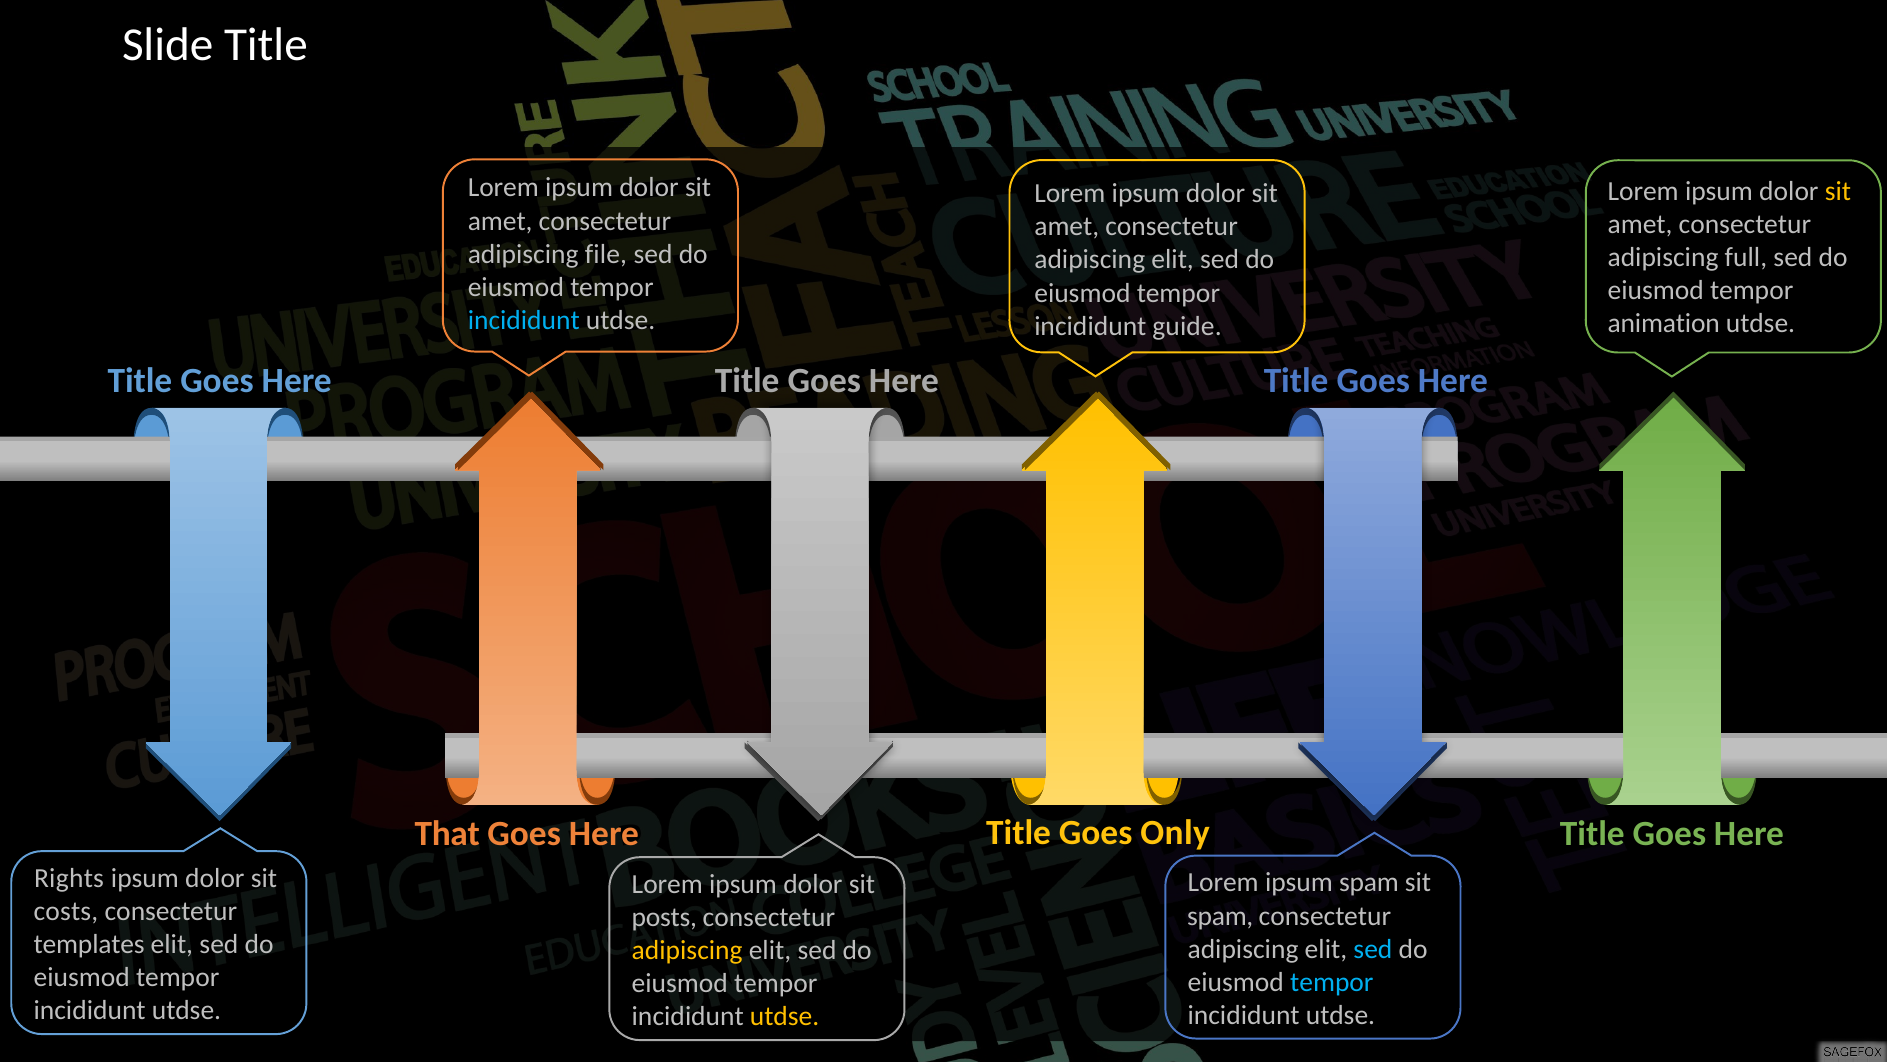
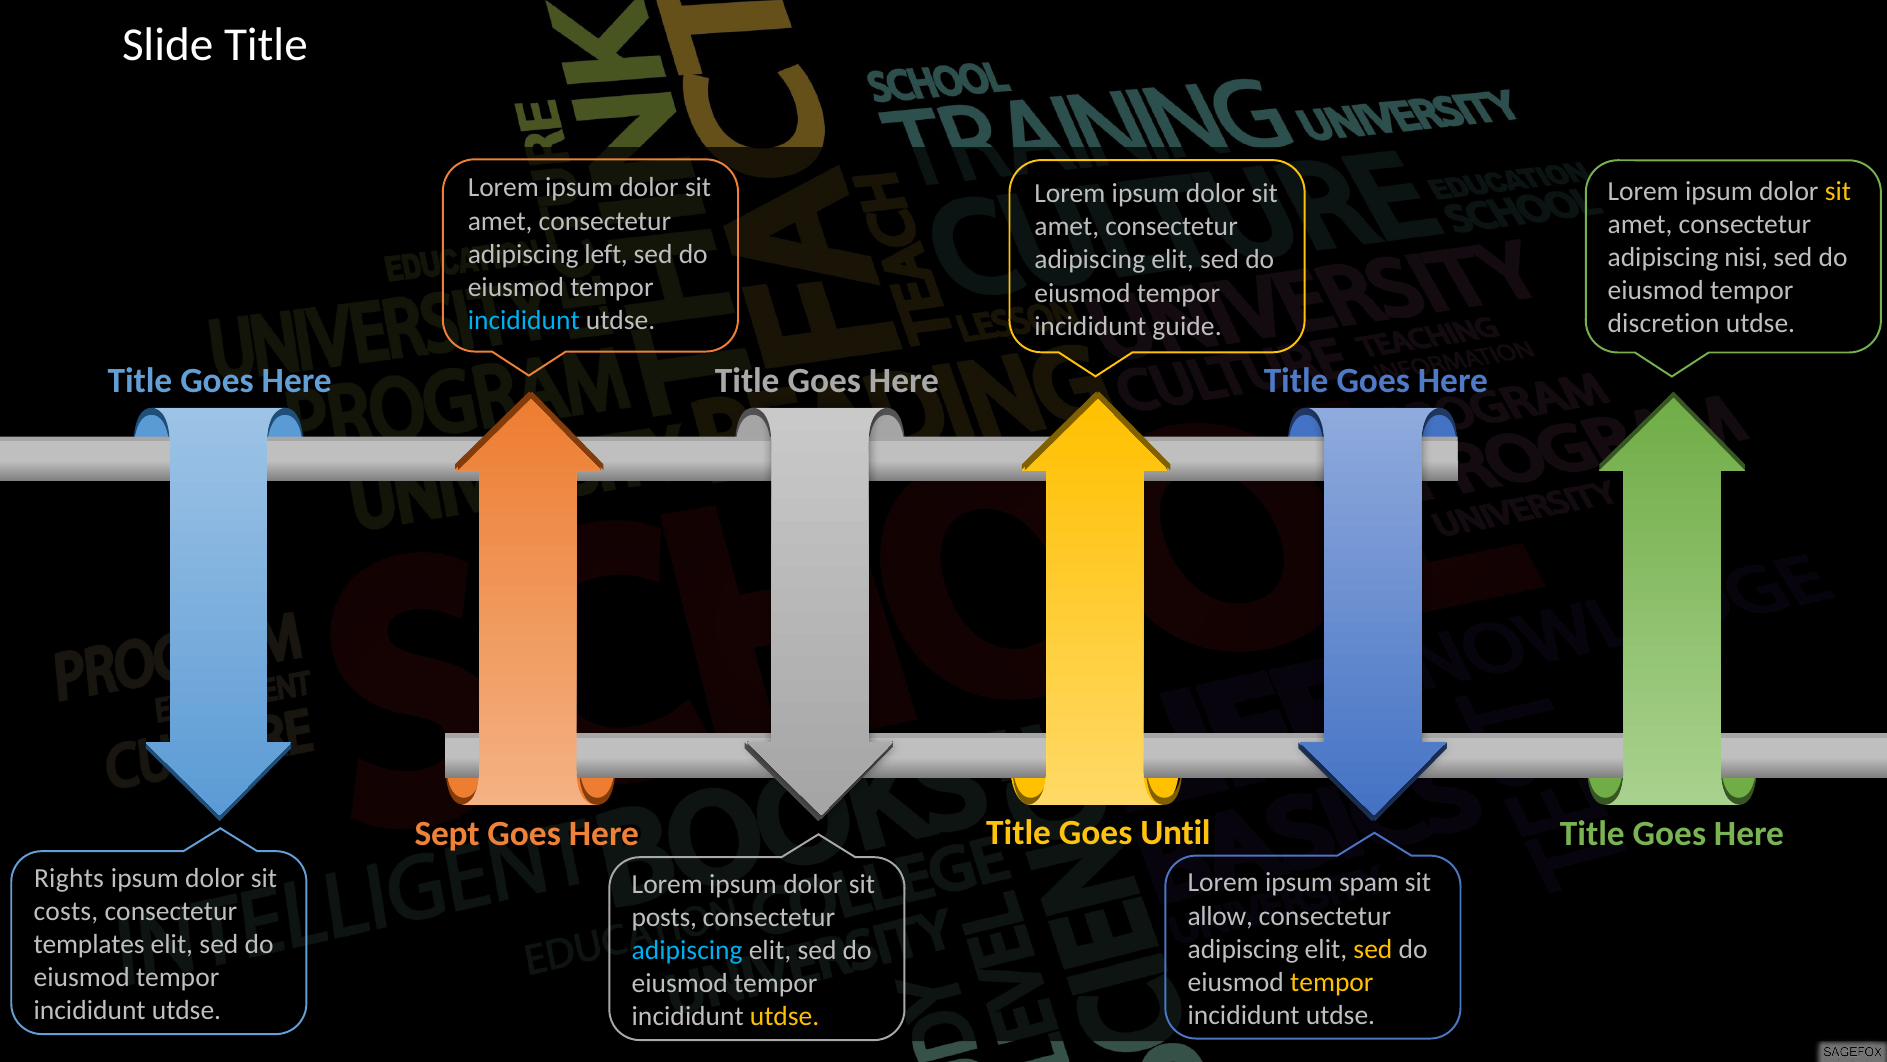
file: file -> left
full: full -> nisi
animation: animation -> discretion
Only: Only -> Until
That: That -> Sept
spam at (1220, 915): spam -> allow
sed at (1373, 948) colour: light blue -> yellow
adipiscing at (687, 950) colour: yellow -> light blue
tempor at (1332, 982) colour: light blue -> yellow
